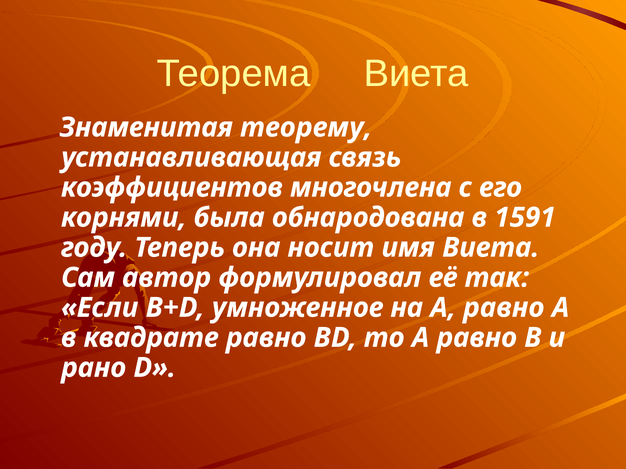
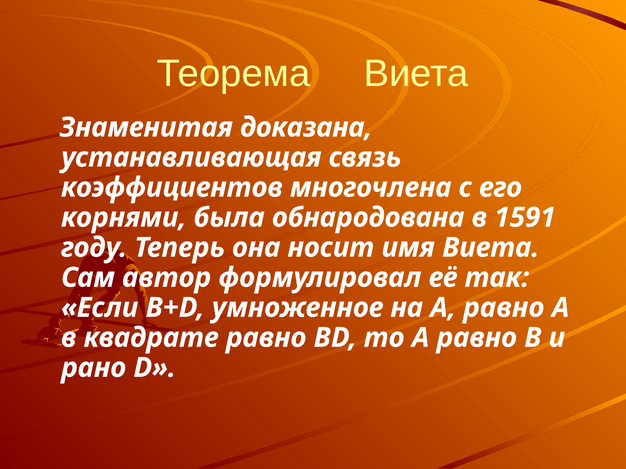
теорему: теорему -> доказана
